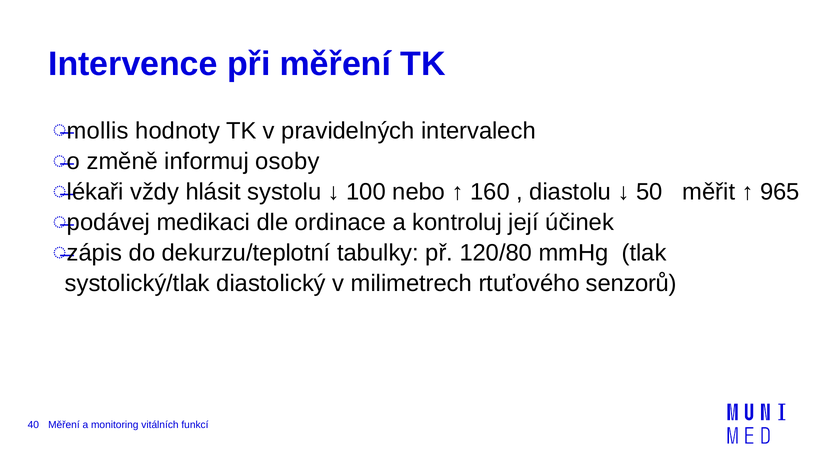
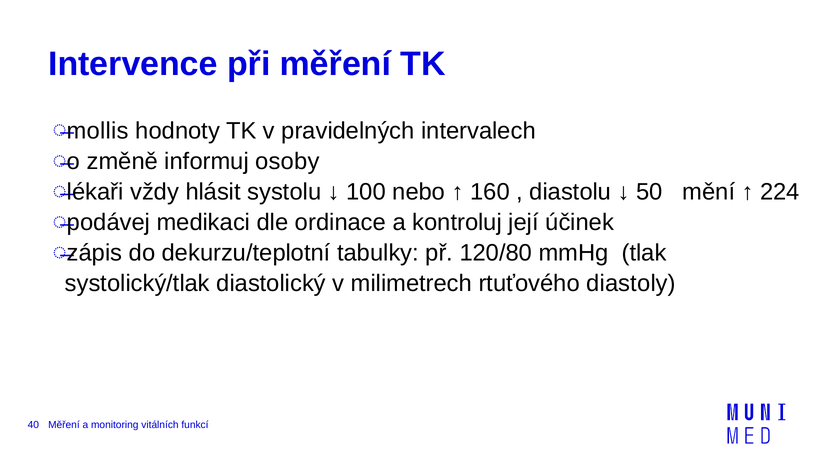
měřit: měřit -> mění
965: 965 -> 224
senzorů: senzorů -> diastoly
